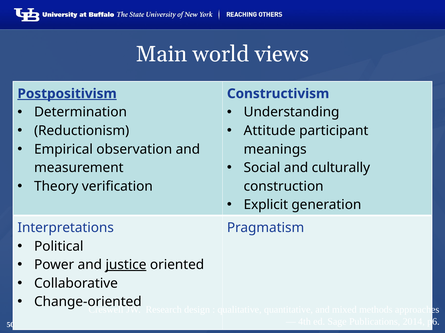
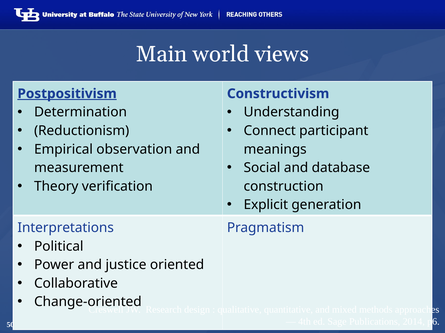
Attitude: Attitude -> Connect
culturally: culturally -> database
justice underline: present -> none
